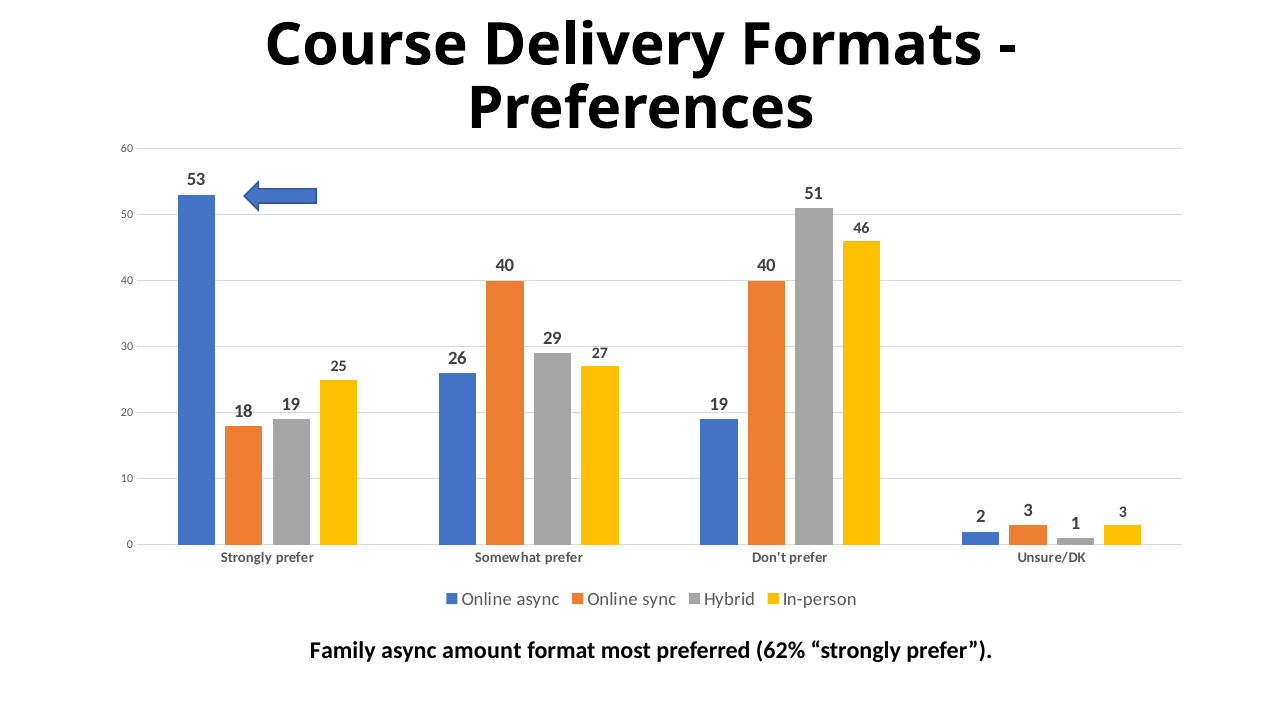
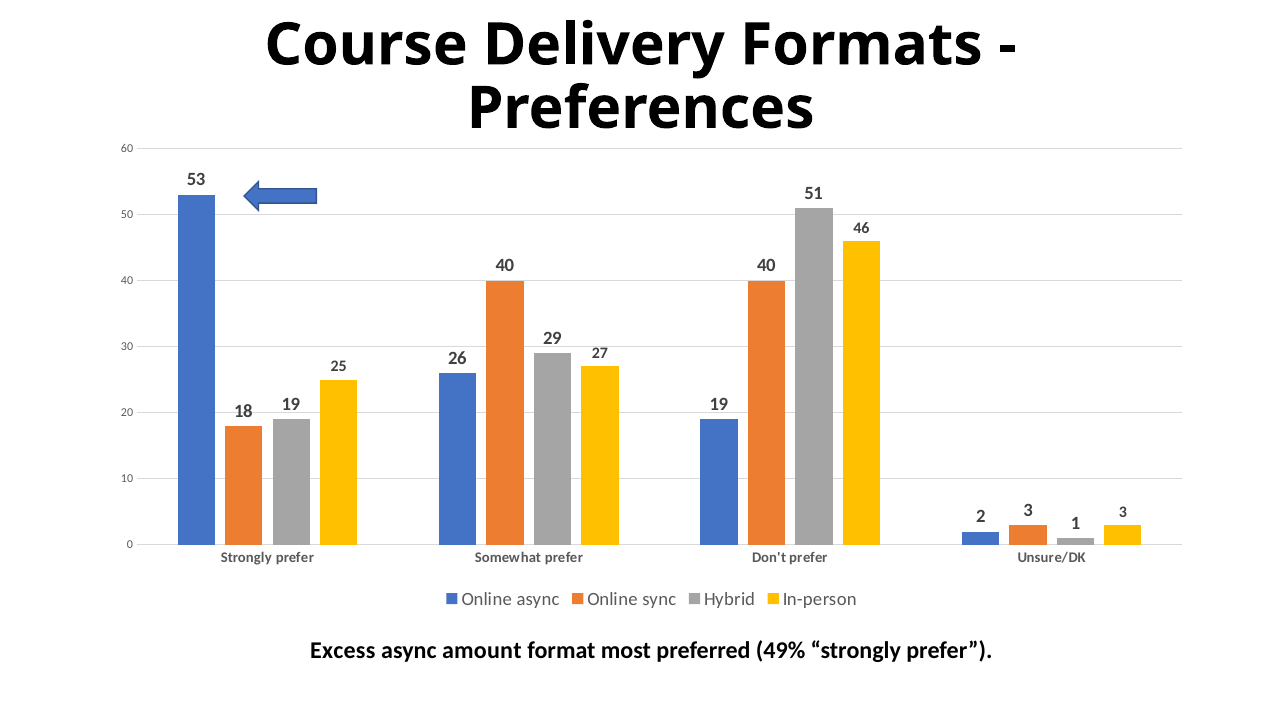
Family: Family -> Excess
62%: 62% -> 49%
